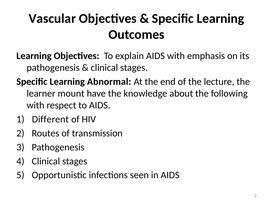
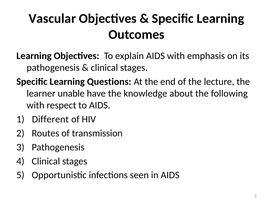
Abnormal: Abnormal -> Questions
mount: mount -> unable
